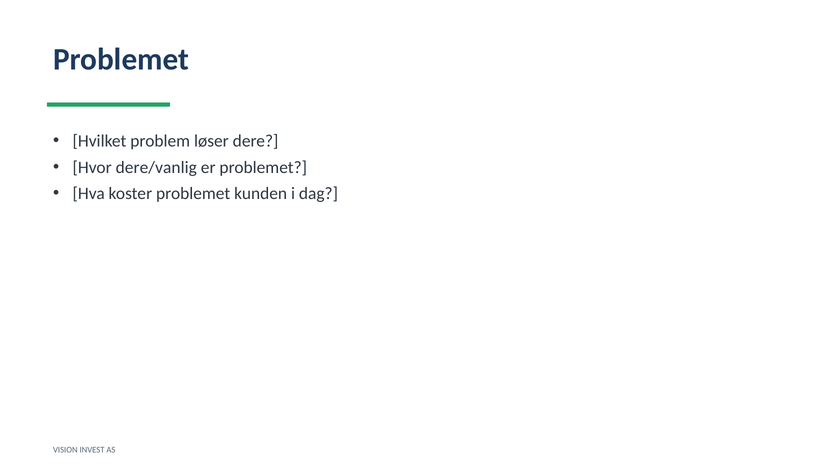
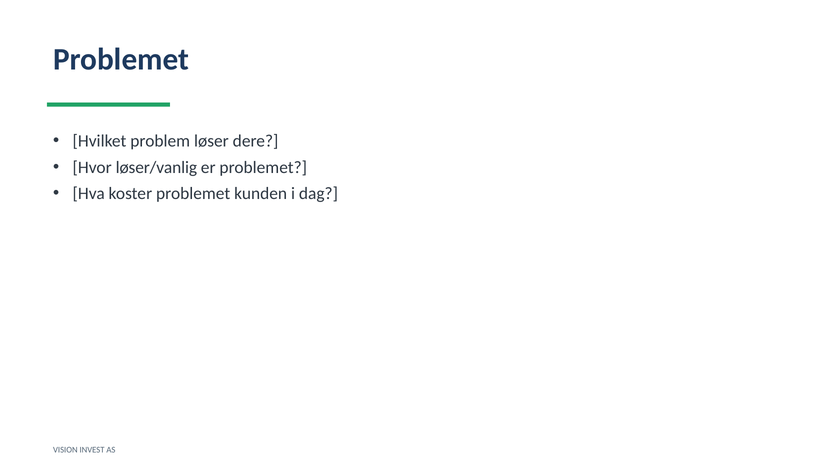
dere/vanlig: dere/vanlig -> løser/vanlig
